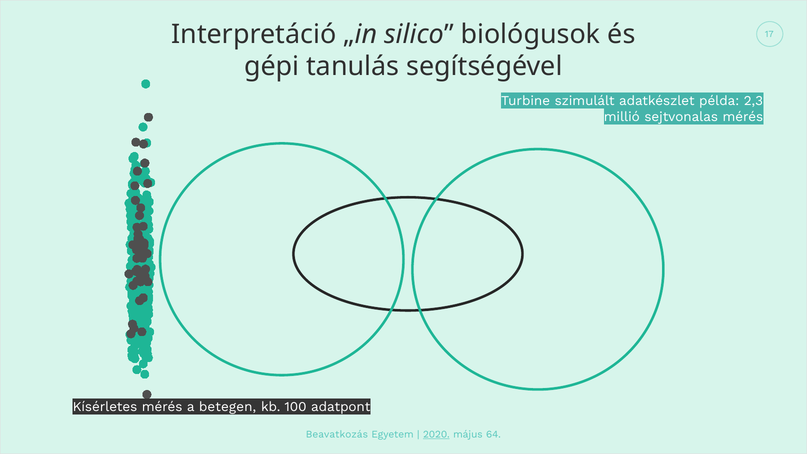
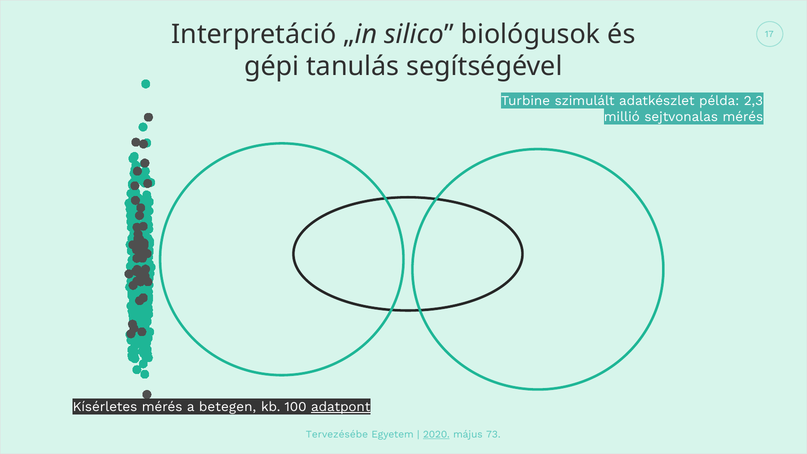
adatpont underline: none -> present
Beavatkozás: Beavatkozás -> Tervezésébe
64: 64 -> 73
